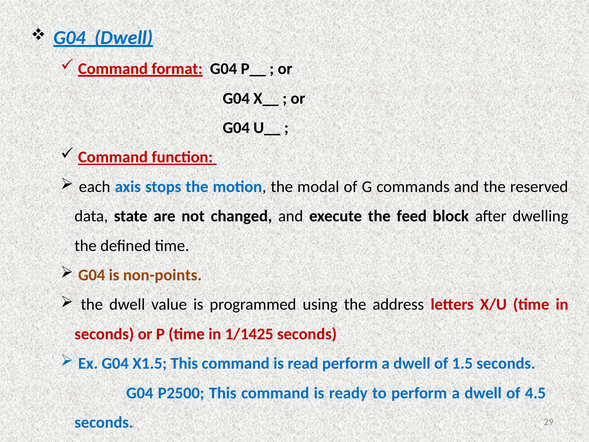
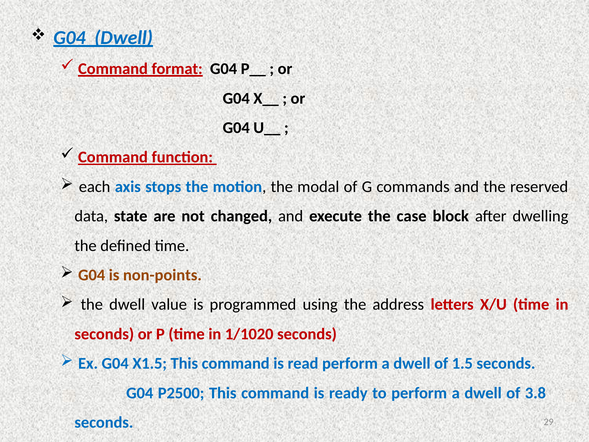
feed: feed -> case
1/1425: 1/1425 -> 1/1020
4.5: 4.5 -> 3.8
